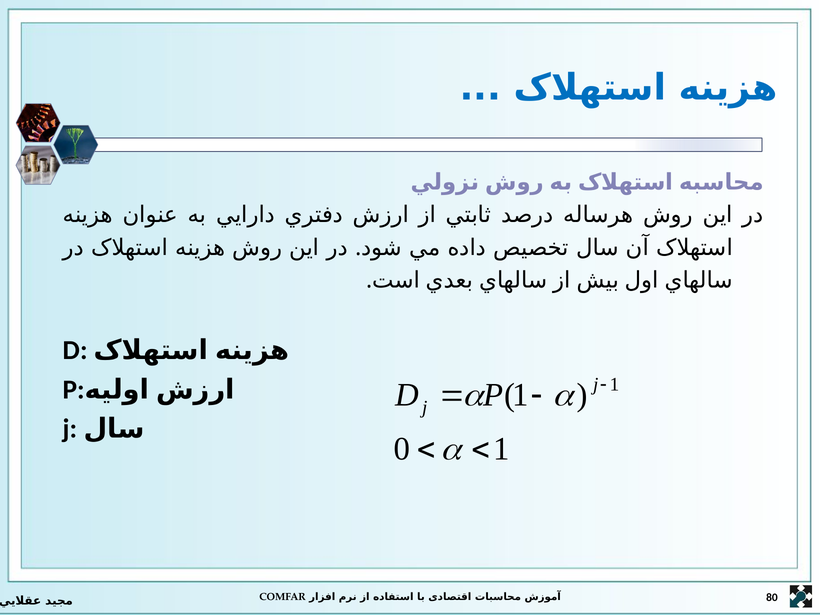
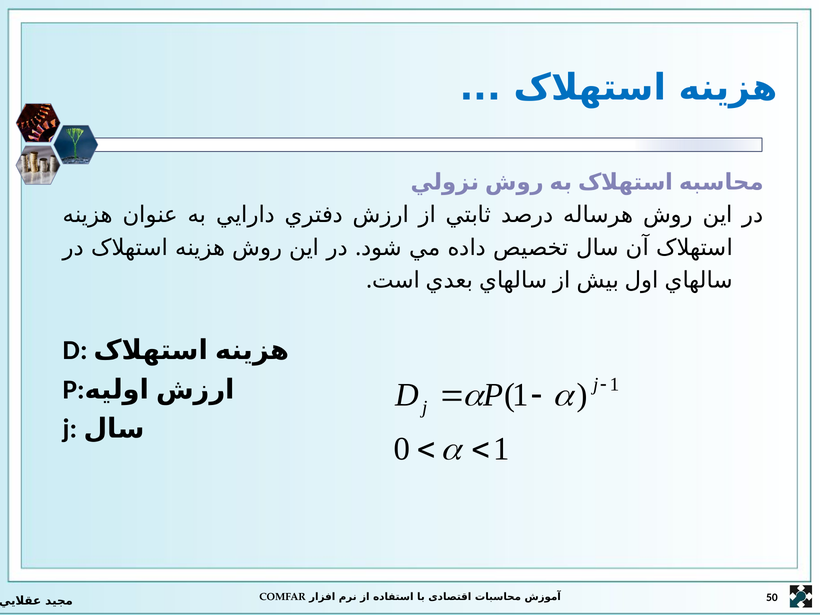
80: 80 -> 50
